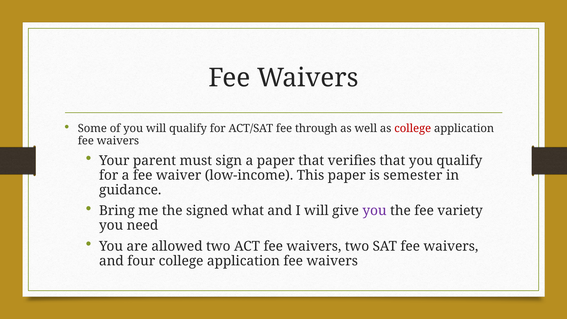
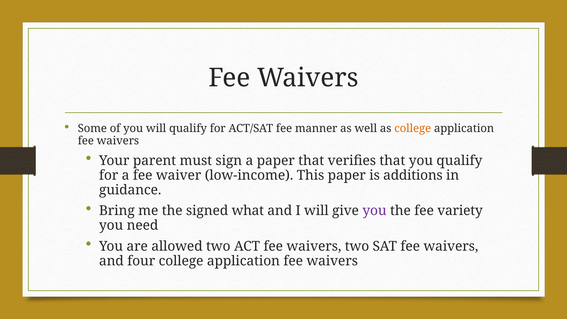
through: through -> manner
college at (413, 129) colour: red -> orange
semester: semester -> additions
